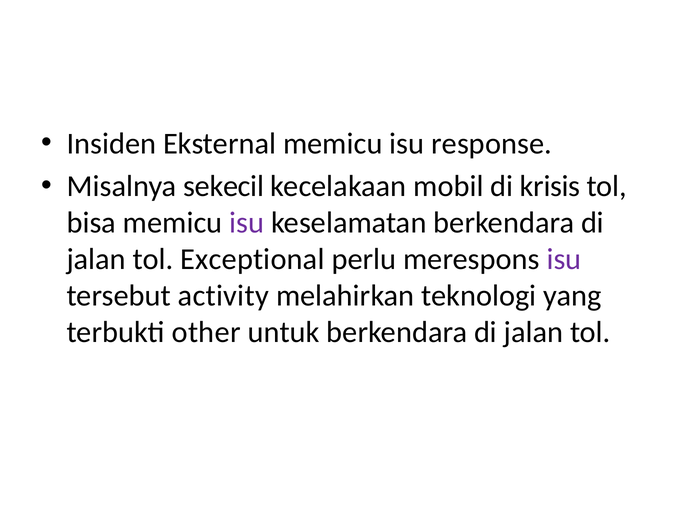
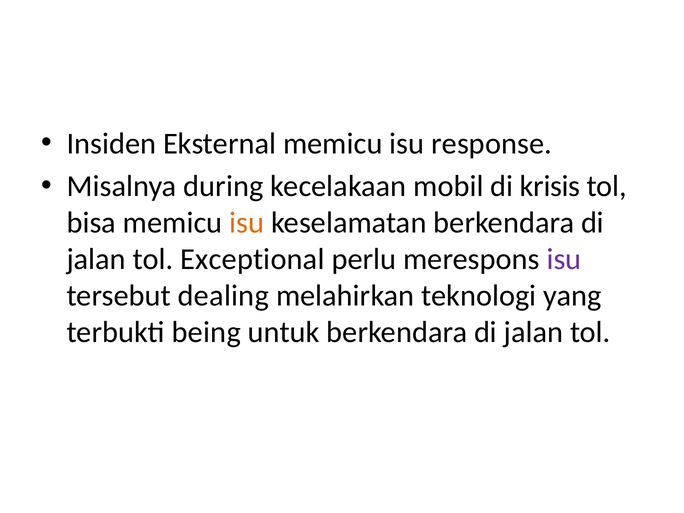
sekecil: sekecil -> during
isu at (247, 223) colour: purple -> orange
activity: activity -> dealing
other: other -> being
